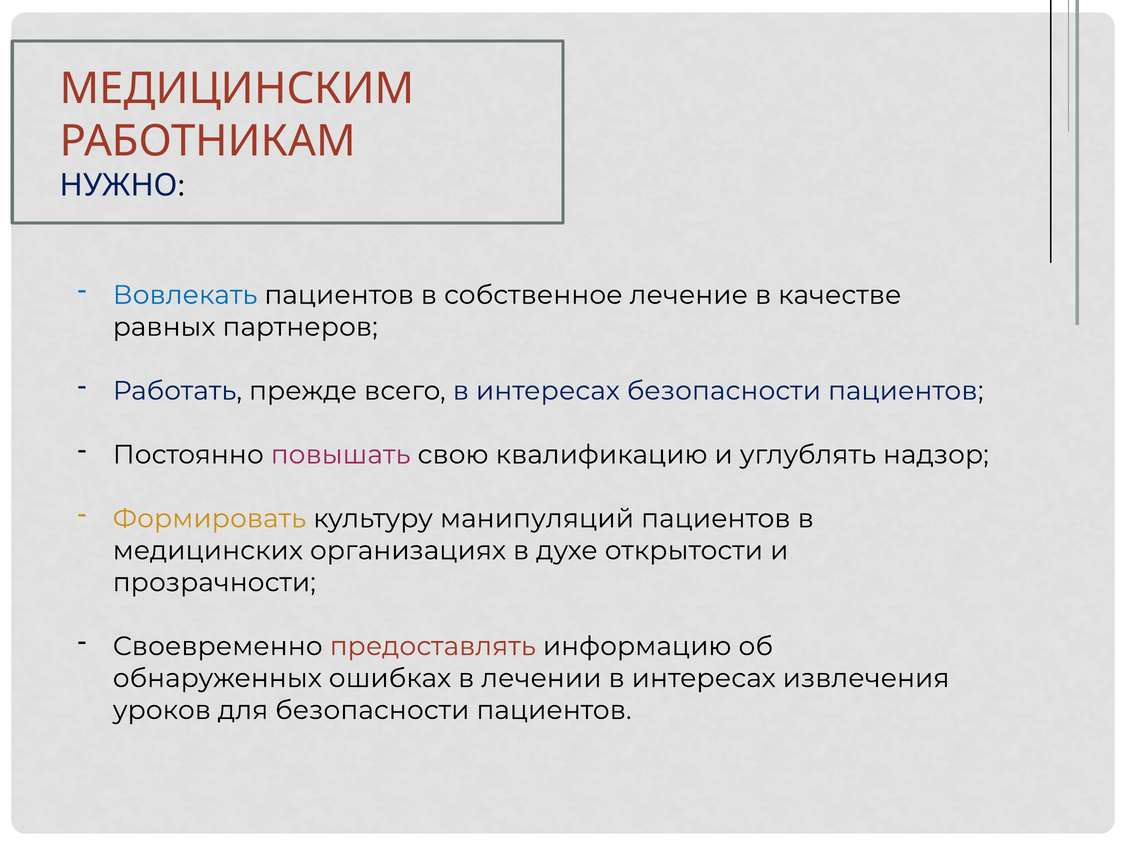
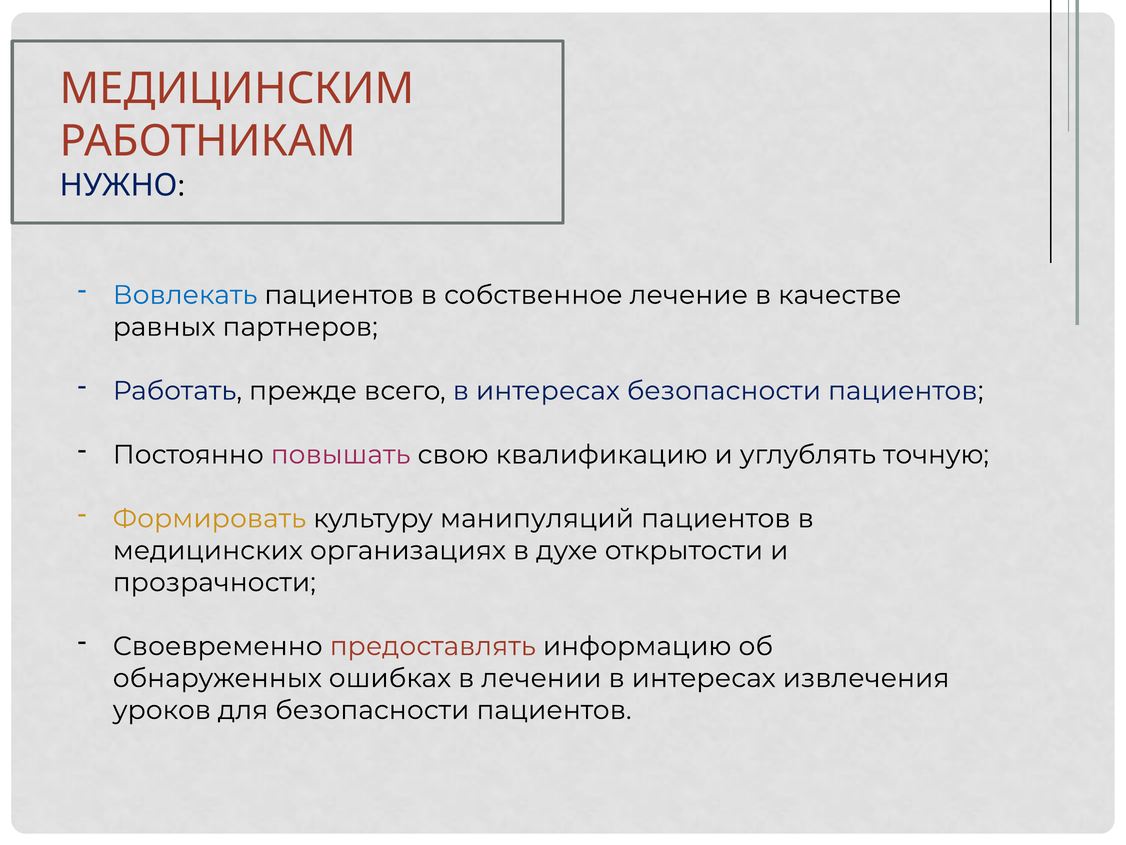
надзор: надзор -> точную
